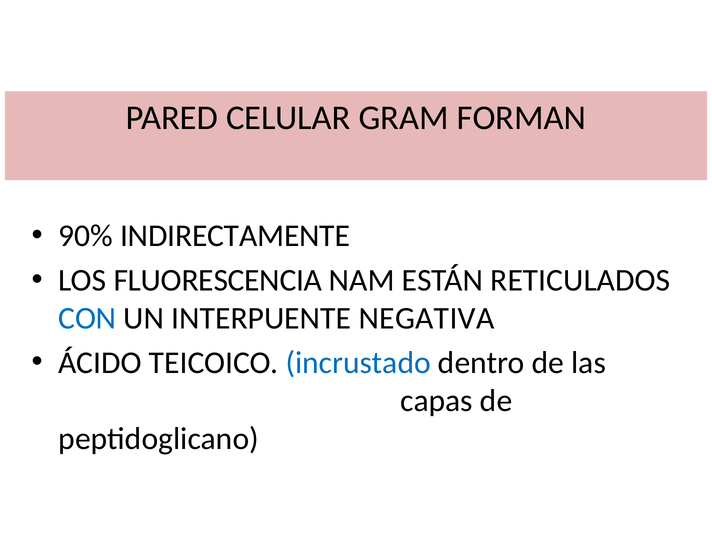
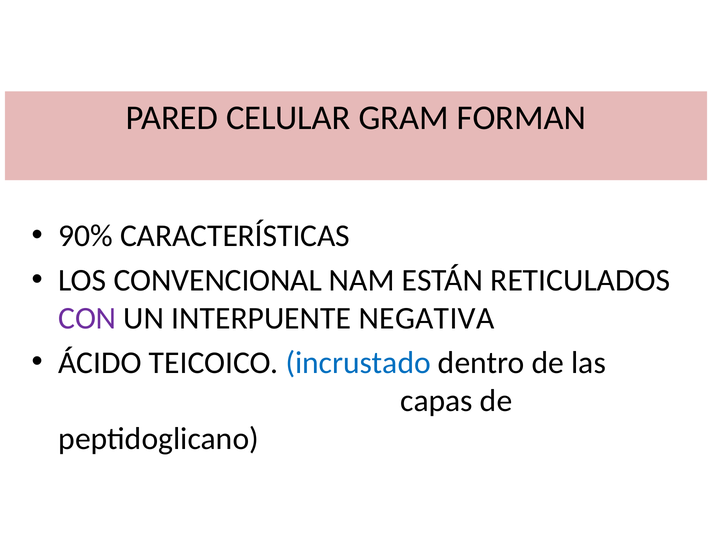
INDIRECTAMENTE: INDIRECTAMENTE -> CARACTERÍSTICAS
FLUORESCENCIA: FLUORESCENCIA -> CONVENCIONAL
CON colour: blue -> purple
